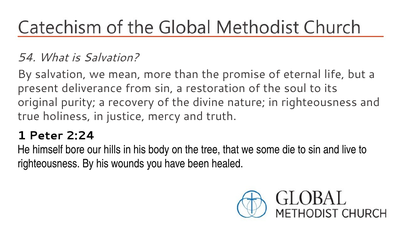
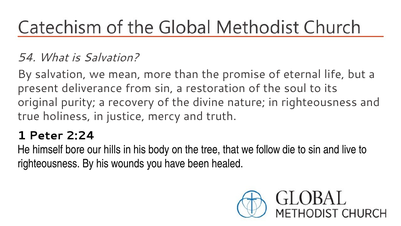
some: some -> follow
